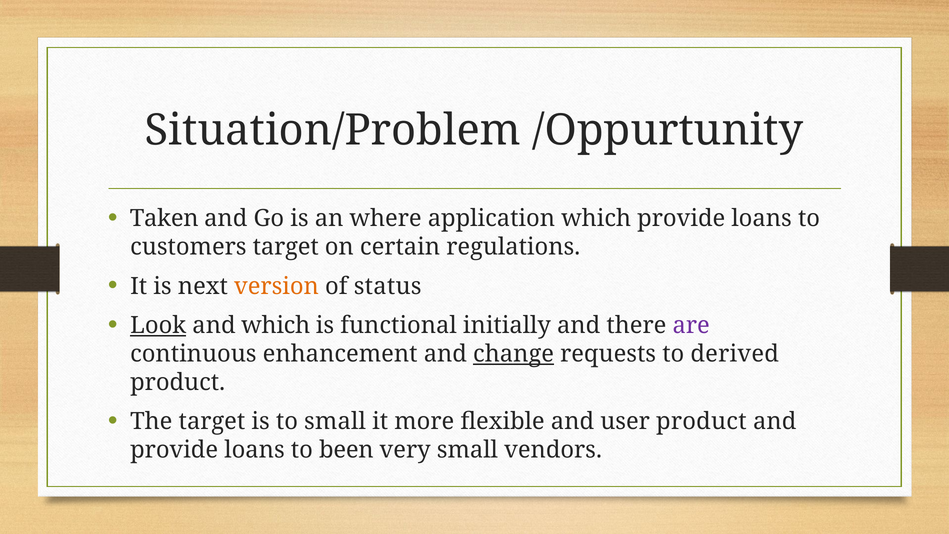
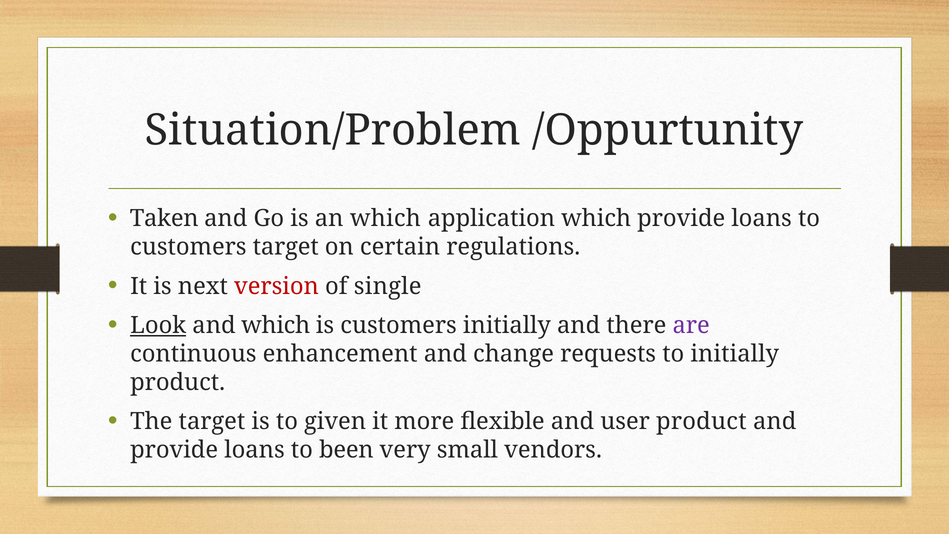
an where: where -> which
version colour: orange -> red
status: status -> single
is functional: functional -> customers
change underline: present -> none
to derived: derived -> initially
to small: small -> given
